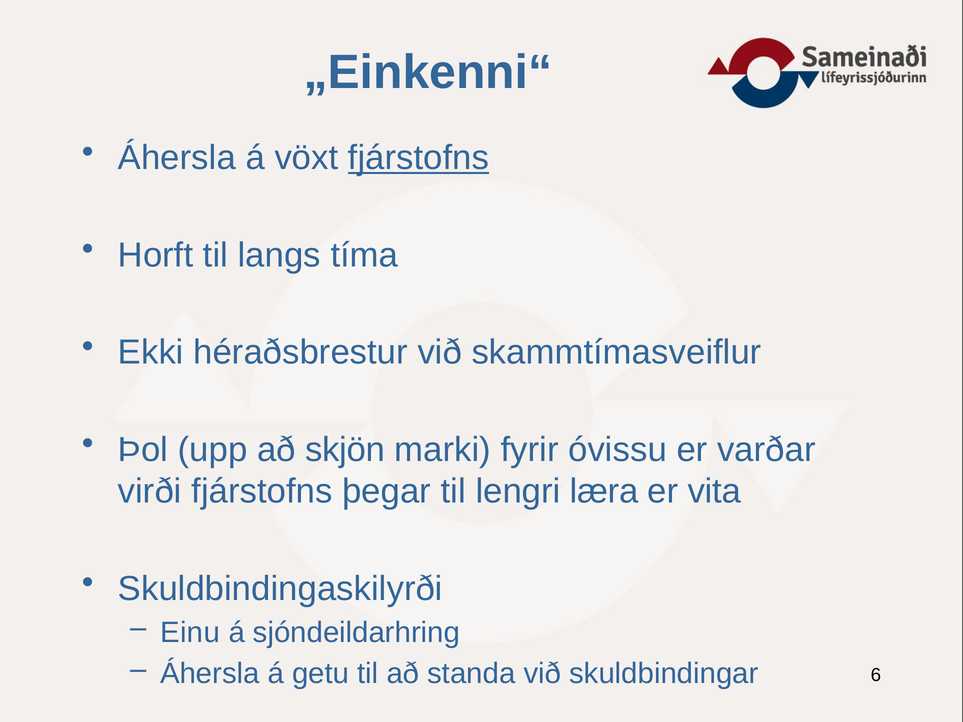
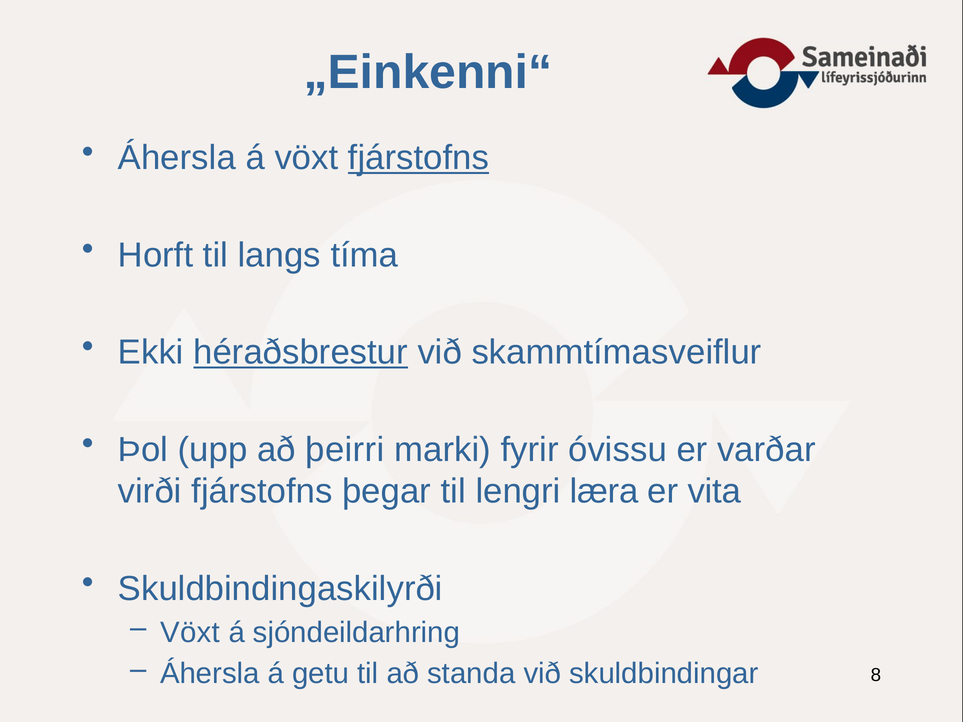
héraðsbrestur underline: none -> present
skjön: skjön -> þeirri
Einu at (190, 633): Einu -> Vöxt
6: 6 -> 8
